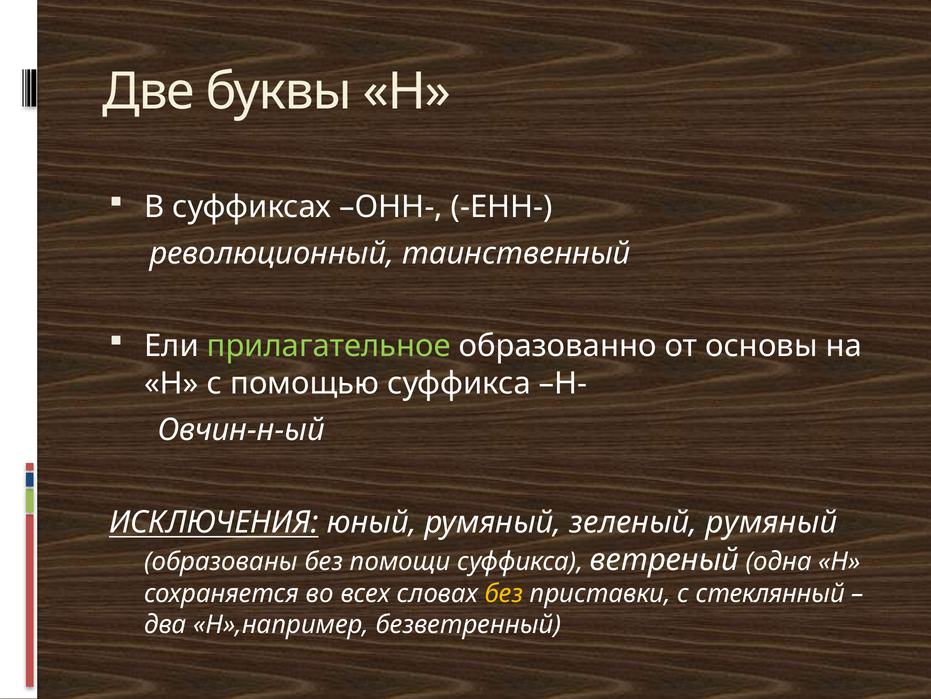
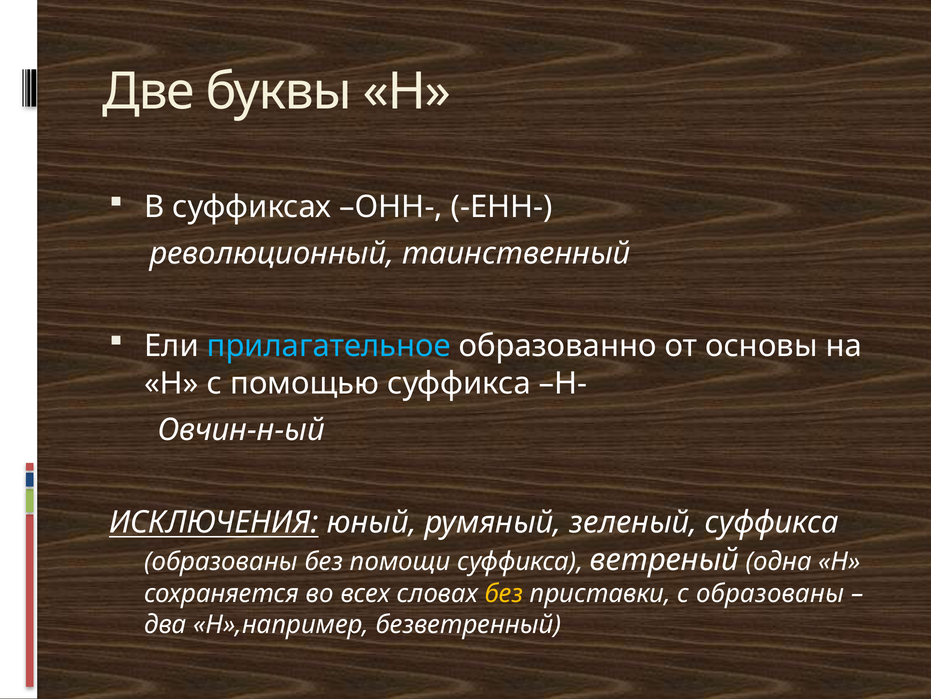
прилагательное colour: light green -> light blue
зеленый румяный: румяный -> суффикса
с стеклянный: стеклянный -> образованы
